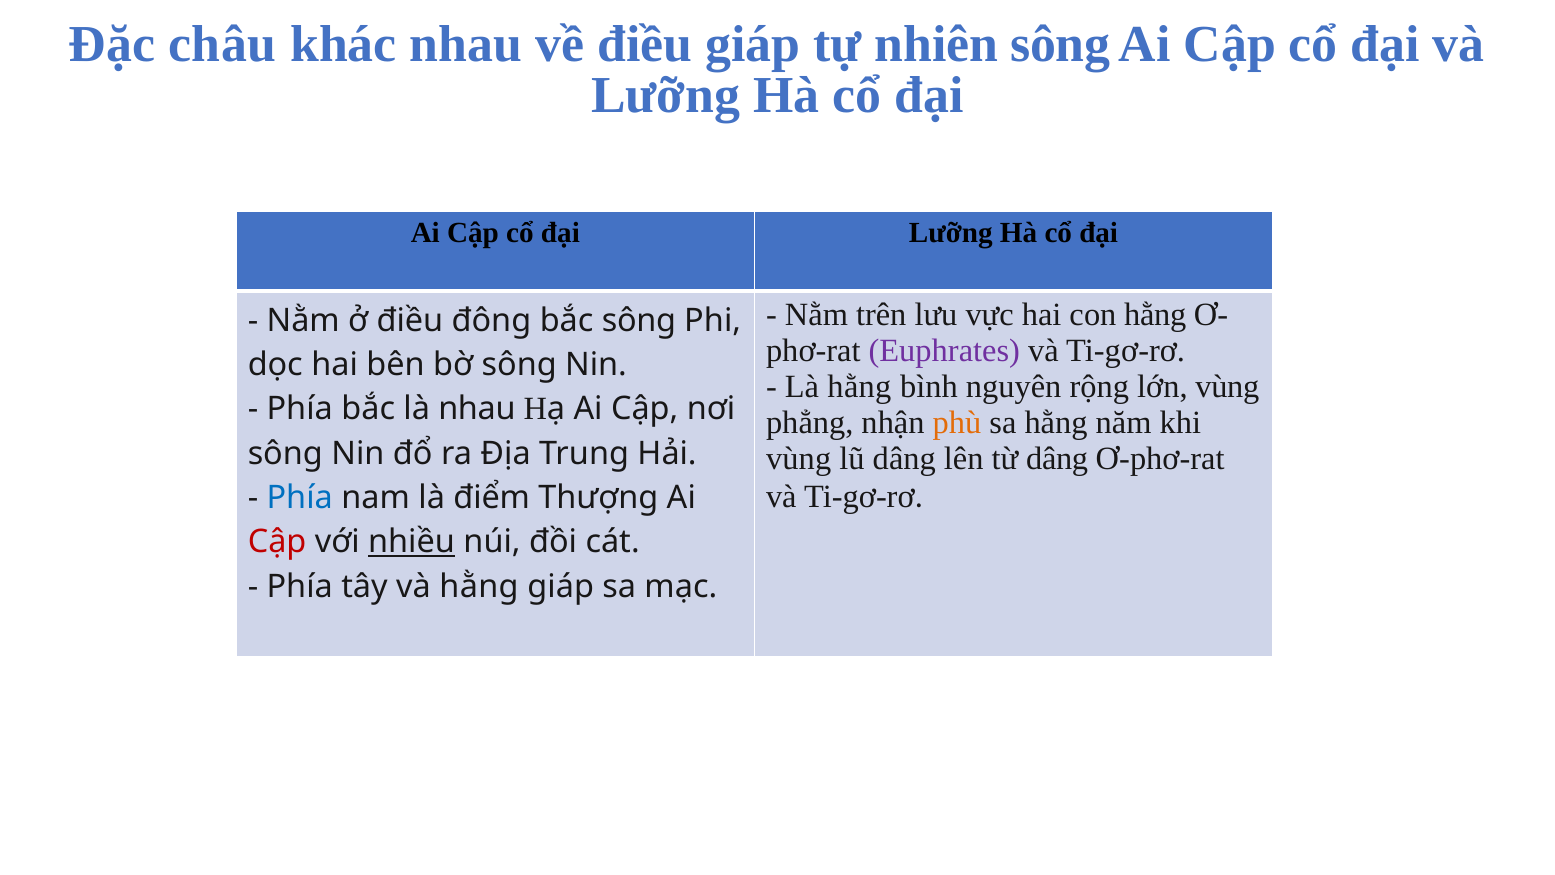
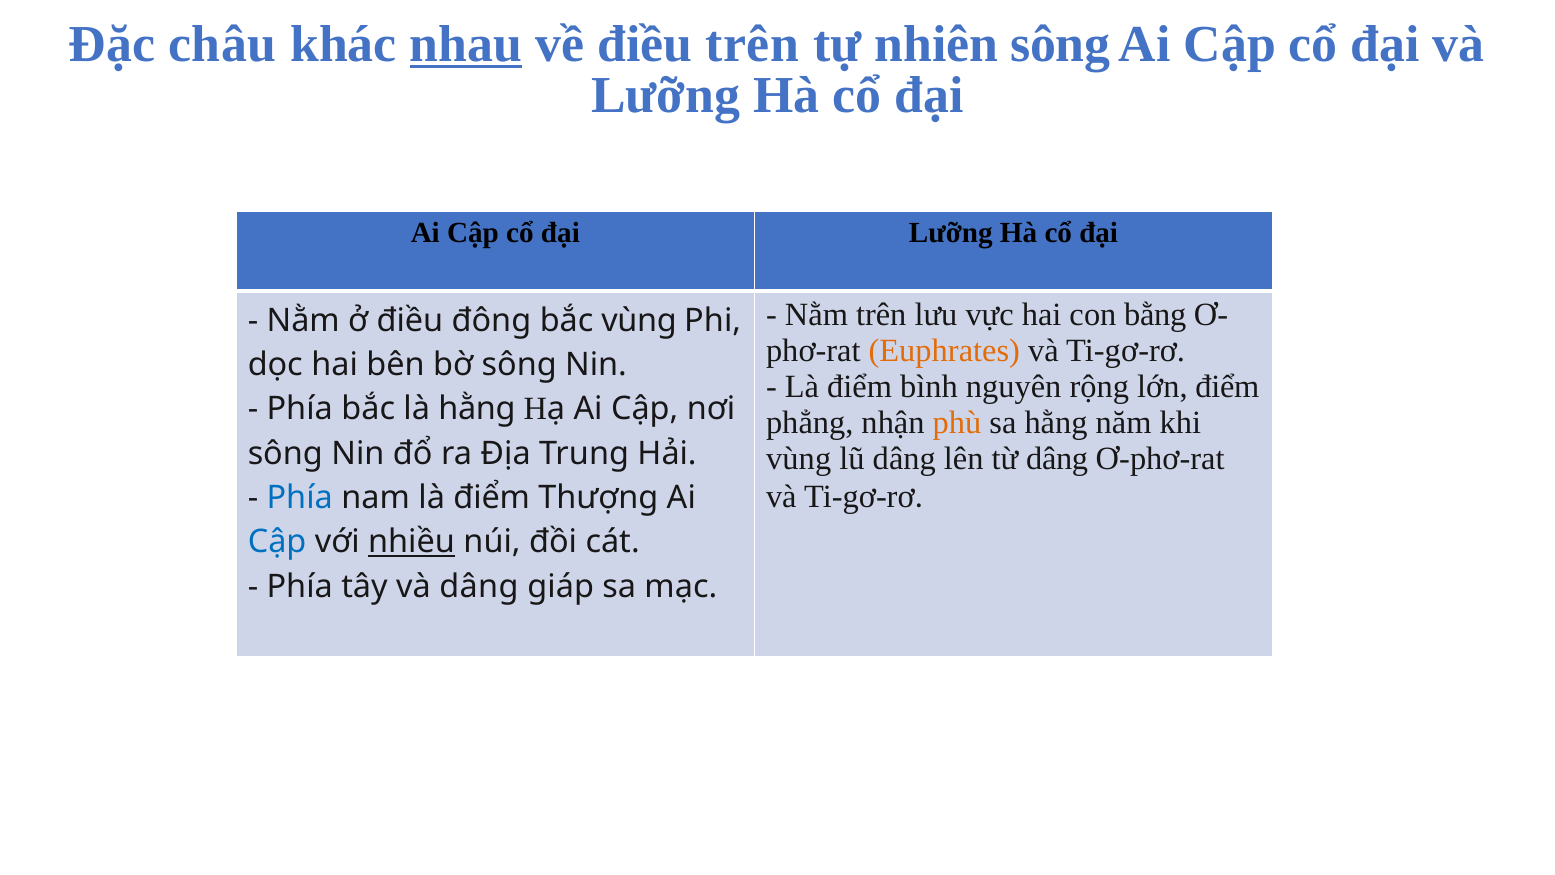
nhau at (466, 44) underline: none -> present
điều giáp: giáp -> trên
con hằng: hằng -> bằng
bắc sông: sông -> vùng
Euphrates colour: purple -> orange
hằng at (859, 387): hằng -> điểm
lớn vùng: vùng -> điểm
là nhau: nhau -> hằng
Cập at (277, 542) colour: red -> blue
và hằng: hằng -> dâng
